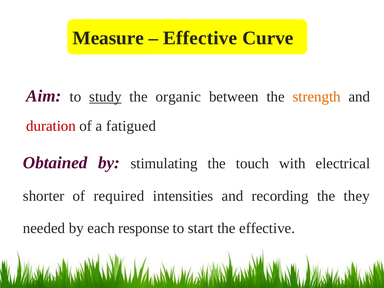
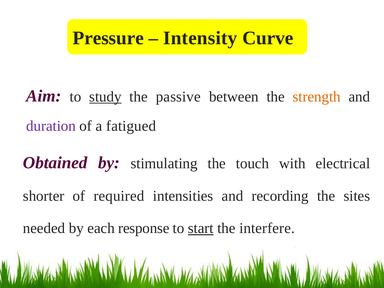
Measure: Measure -> Pressure
Effective at (200, 38): Effective -> Intensity
organic: organic -> passive
duration colour: red -> purple
they: they -> sites
start underline: none -> present
the effective: effective -> interfere
